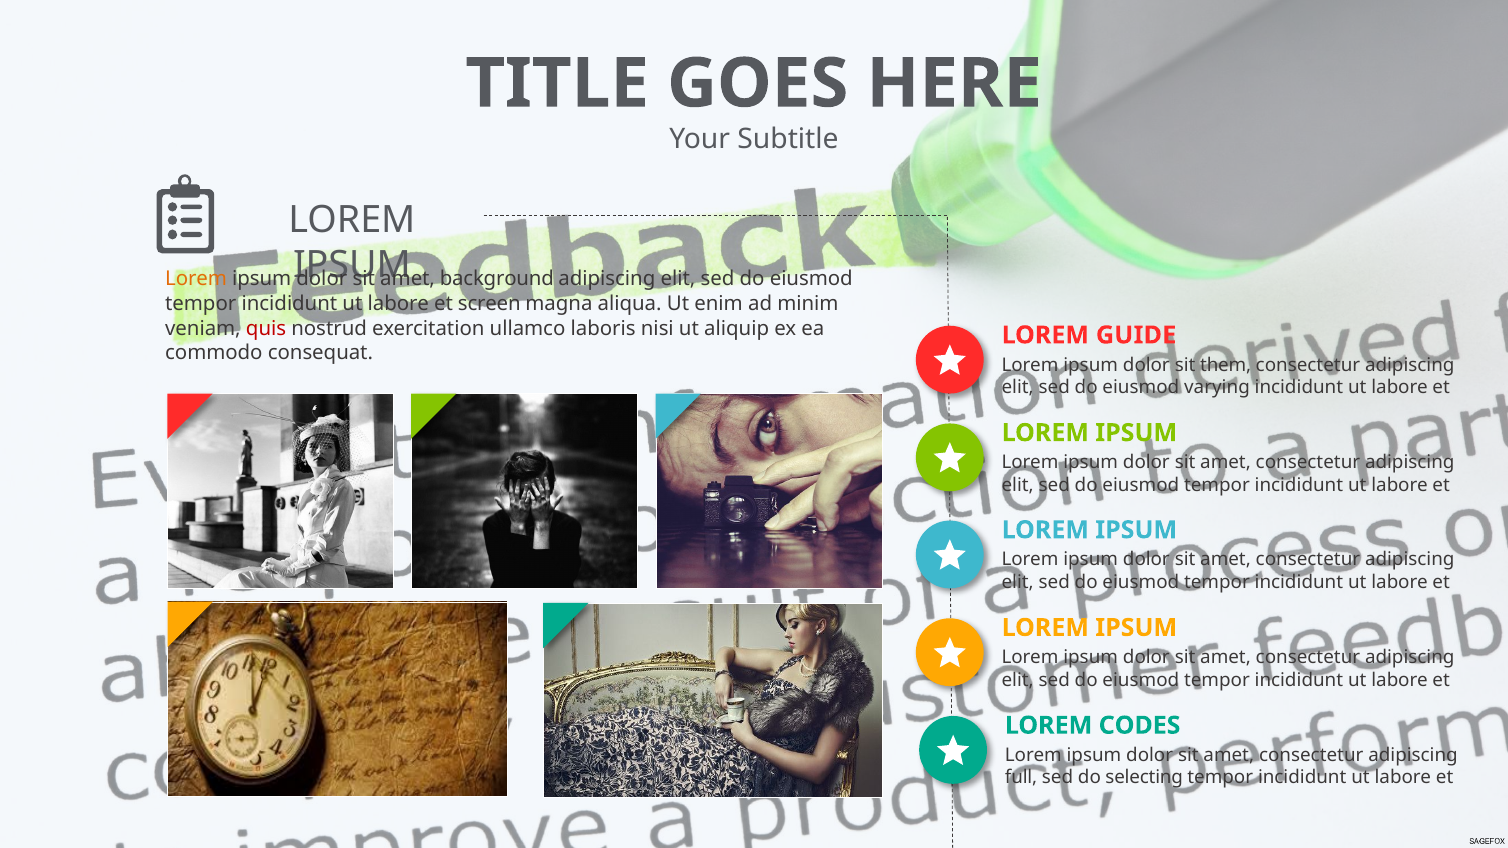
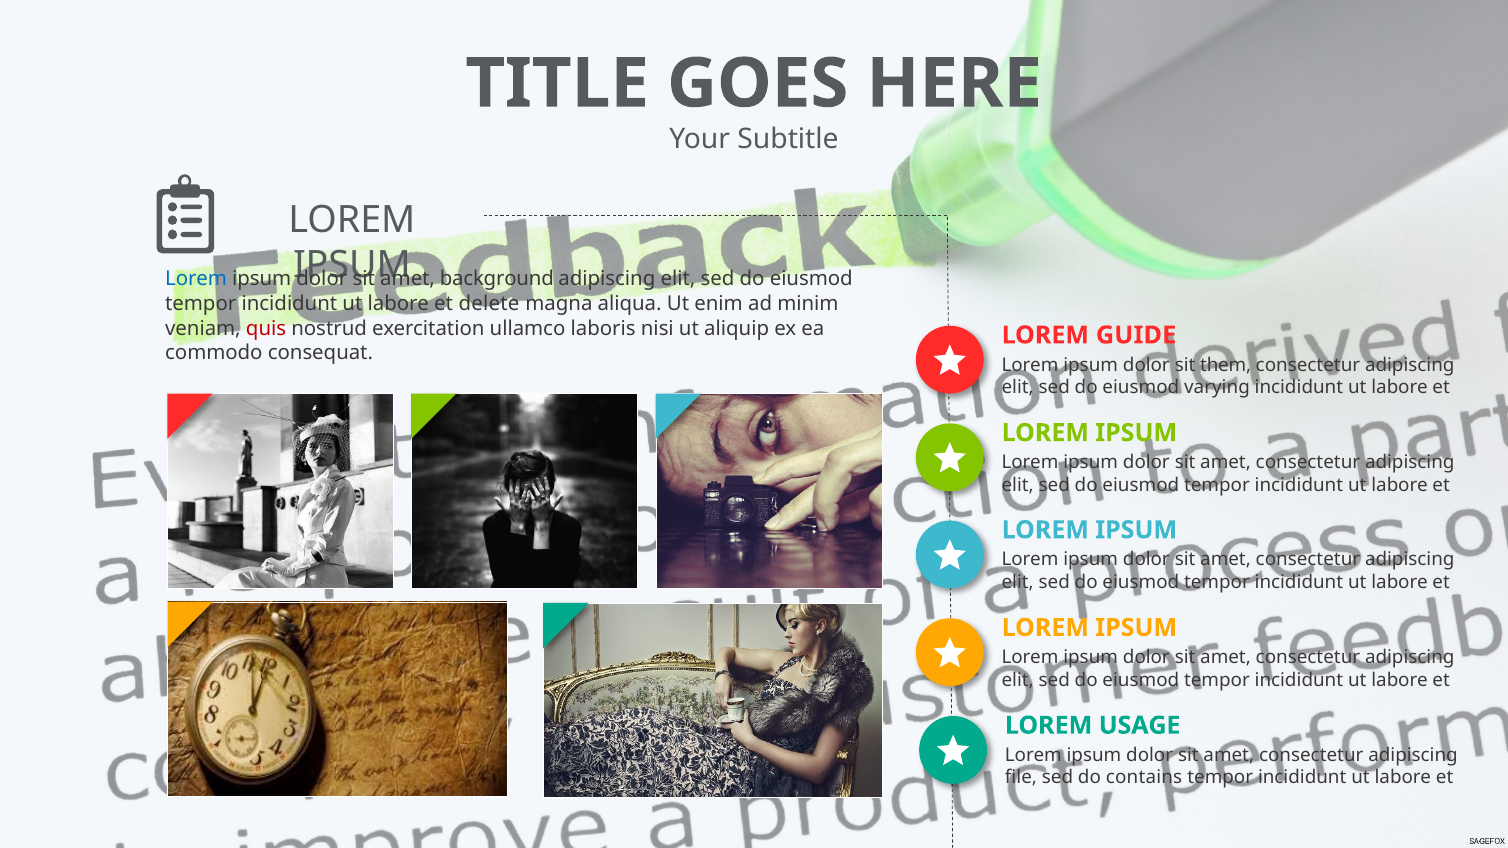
Lorem at (196, 279) colour: orange -> blue
screen: screen -> delete
CODES: CODES -> USAGE
full: full -> file
selecting: selecting -> contains
